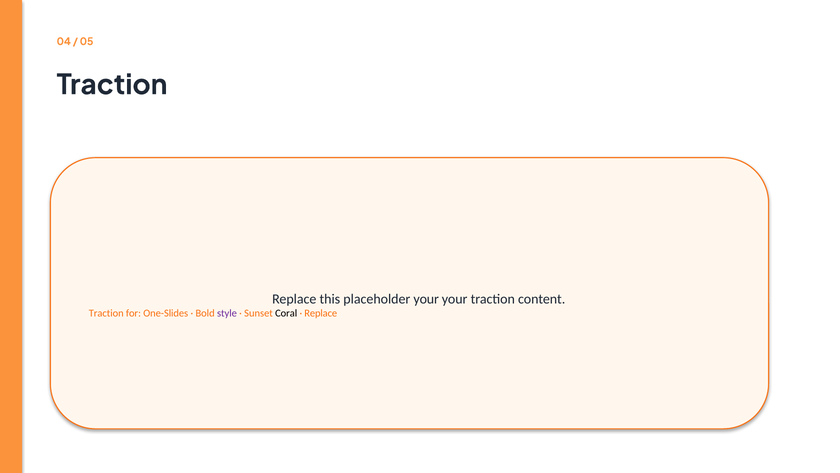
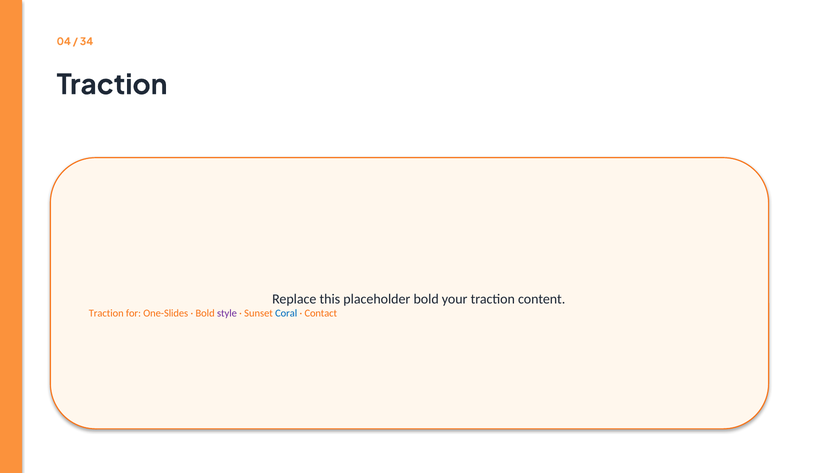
05: 05 -> 34
placeholder your: your -> bold
Coral colour: black -> blue
Replace at (321, 313): Replace -> Contact
